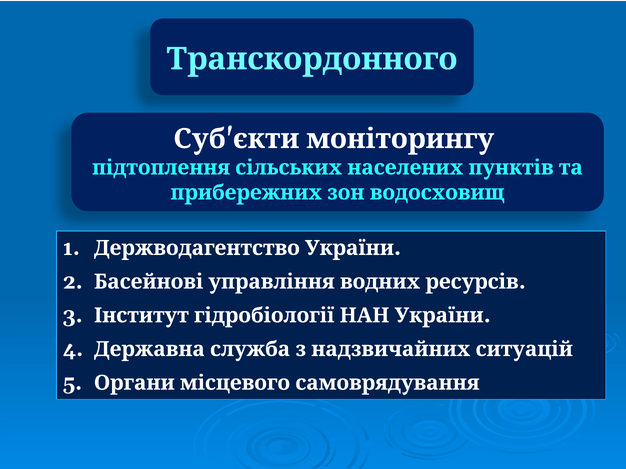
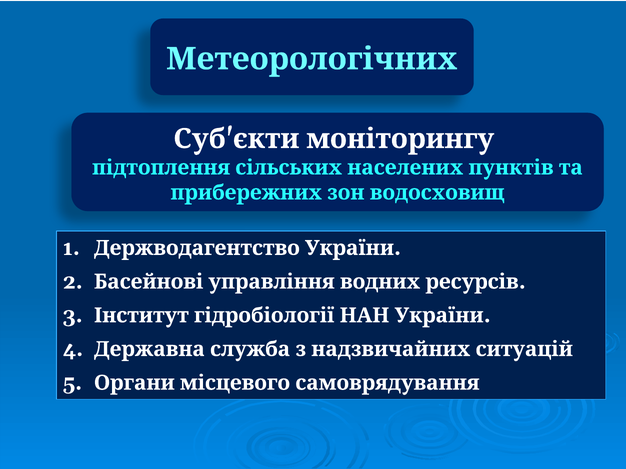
Транскордонного: Транскордонного -> Метеорологічних
